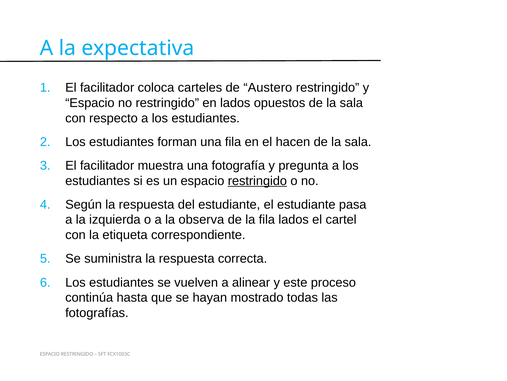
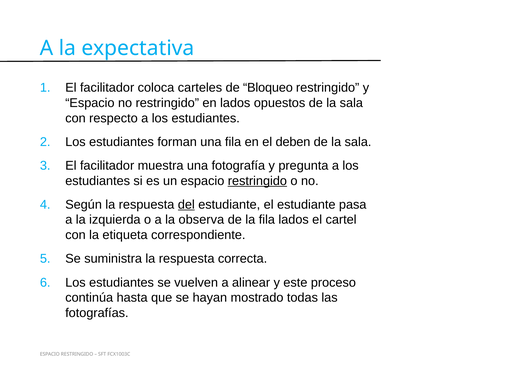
Austero: Austero -> Bloqueo
hacen: hacen -> deben
del underline: none -> present
